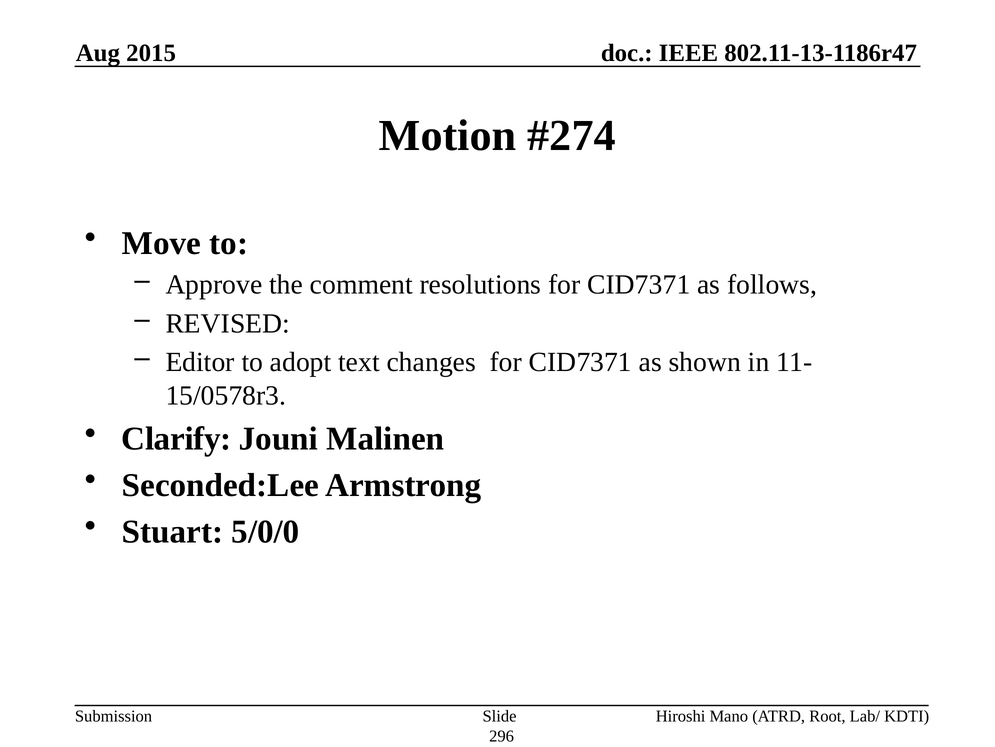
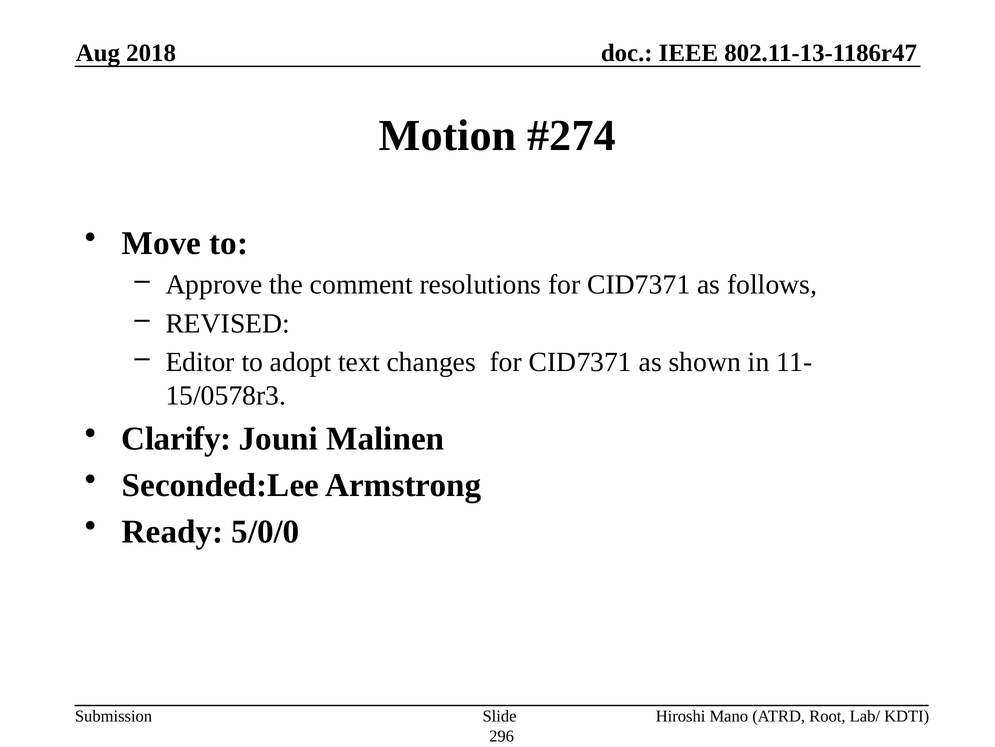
2015: 2015 -> 2018
Stuart: Stuart -> Ready
